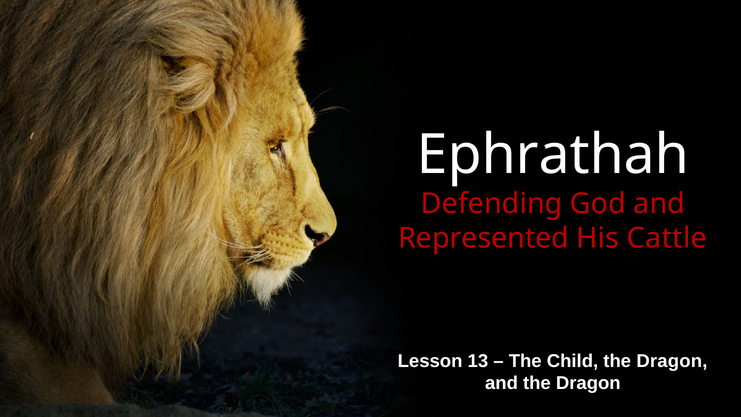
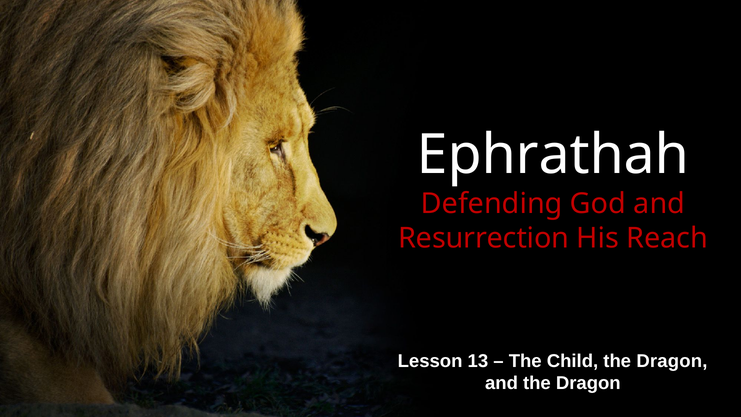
Represented: Represented -> Resurrection
Cattle: Cattle -> Reach
